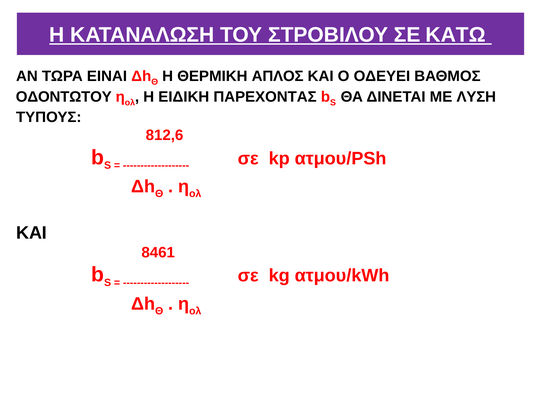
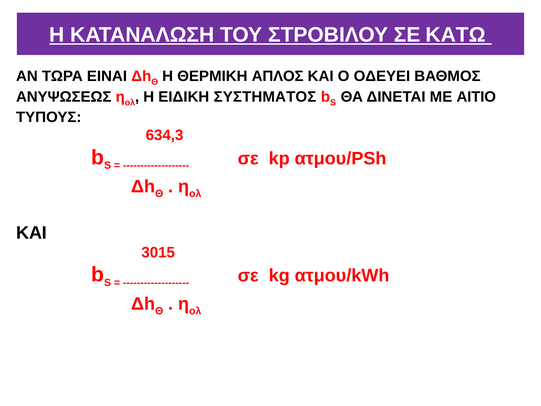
ΟΔΟΝΤΩΤΟΥ: ΟΔΟΝΤΩΤΟΥ -> ΑΝΥΨΩΣΕΩΣ
ΠΑΡΕΧΟΝΤΑΣ: ΠΑΡΕΧΟΝΤΑΣ -> ΣΥΣΤΗΜΑΤΟΣ
ΛΥΣΗ: ΛΥΣΗ -> ΑΙΤΙΟ
812,6: 812,6 -> 634,3
8461: 8461 -> 3015
